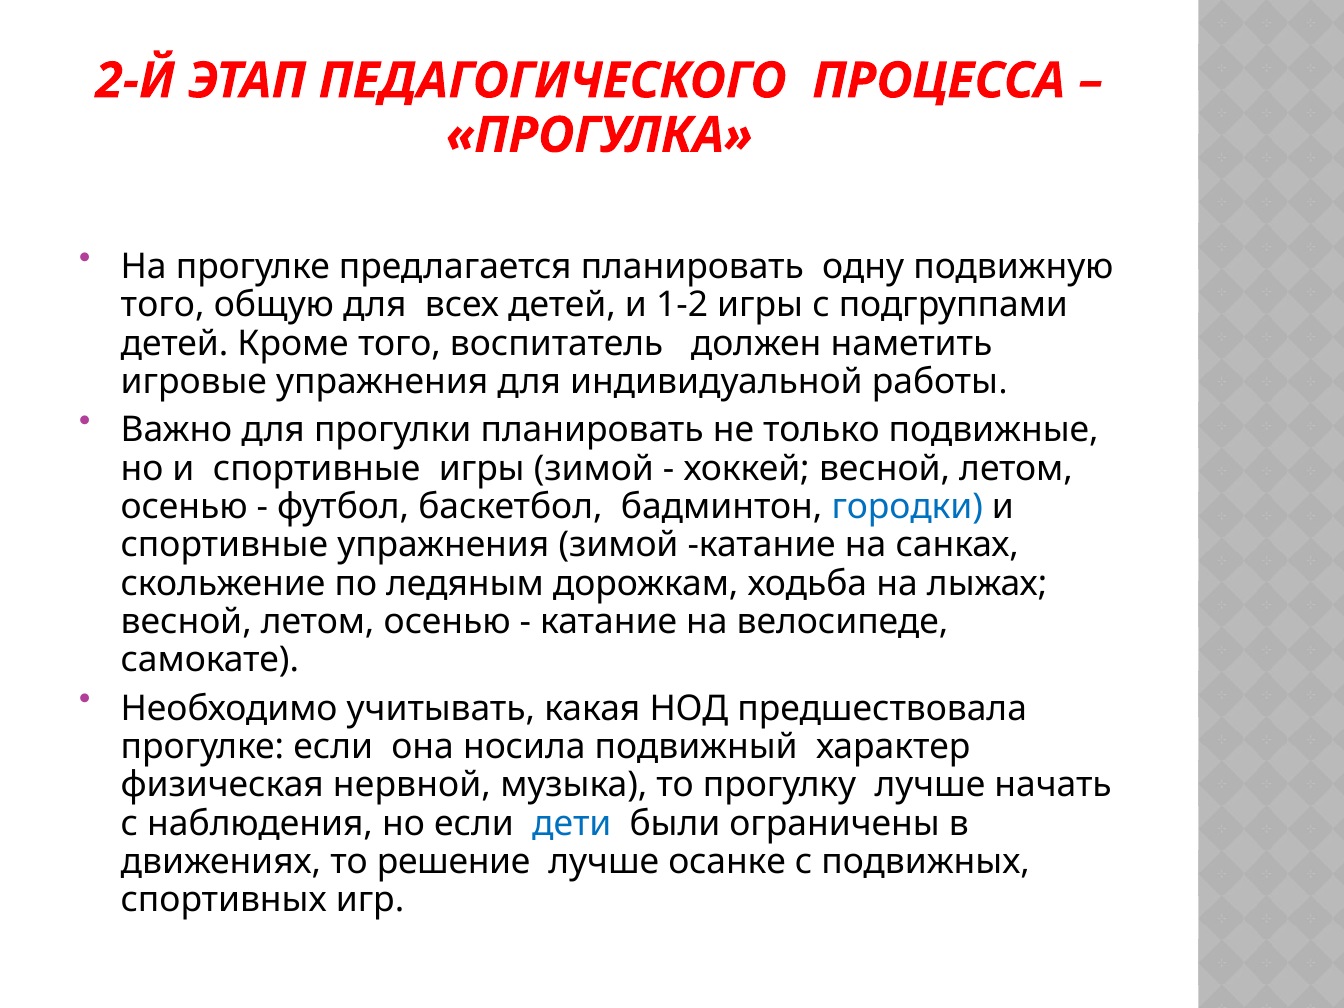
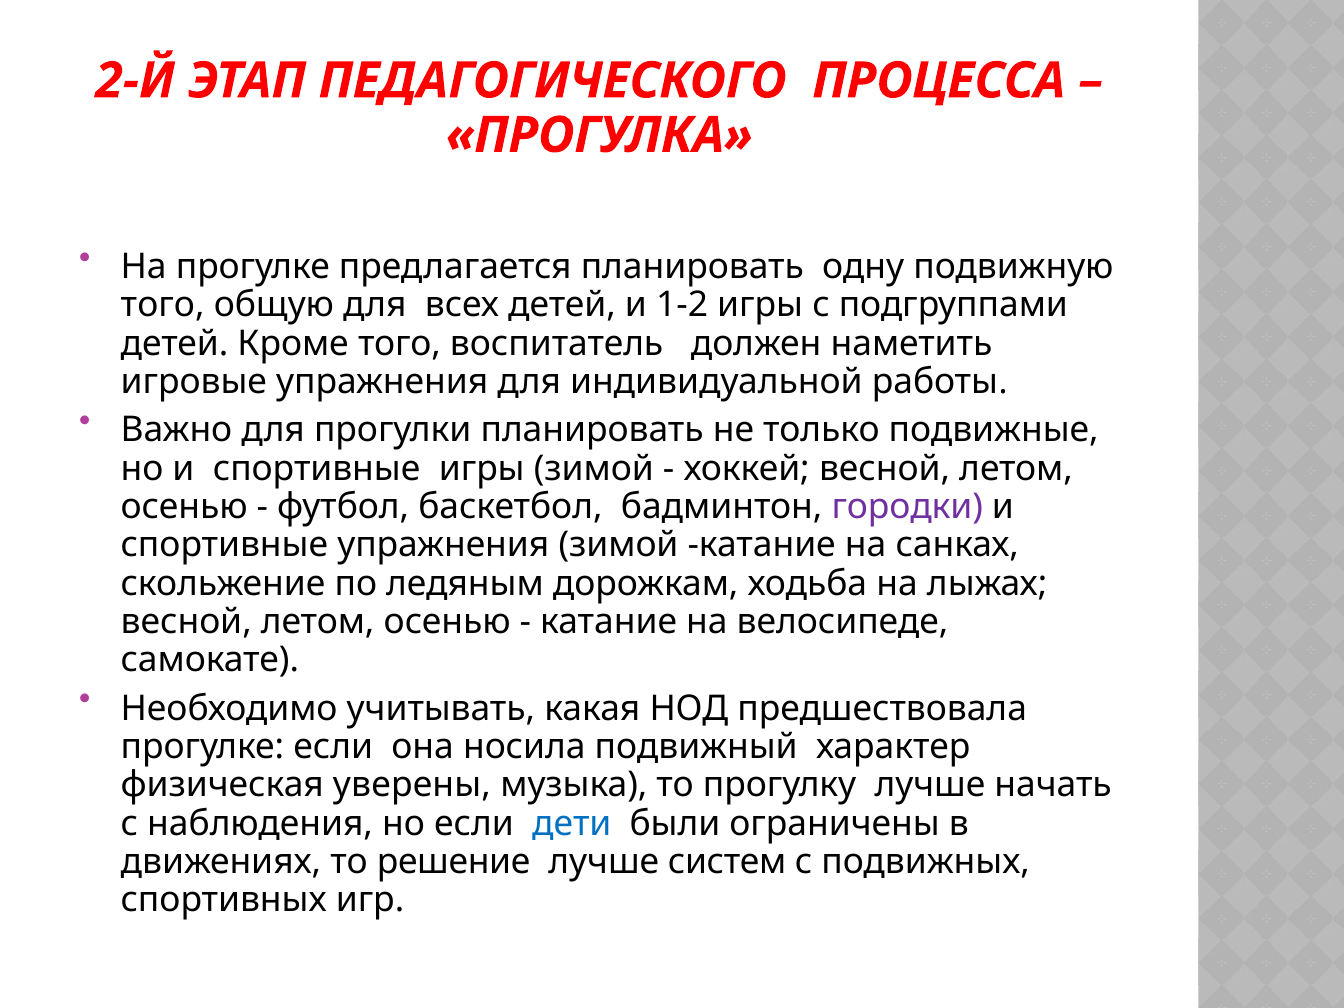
городки colour: blue -> purple
нервной: нервной -> уверены
осанке: осанке -> систем
